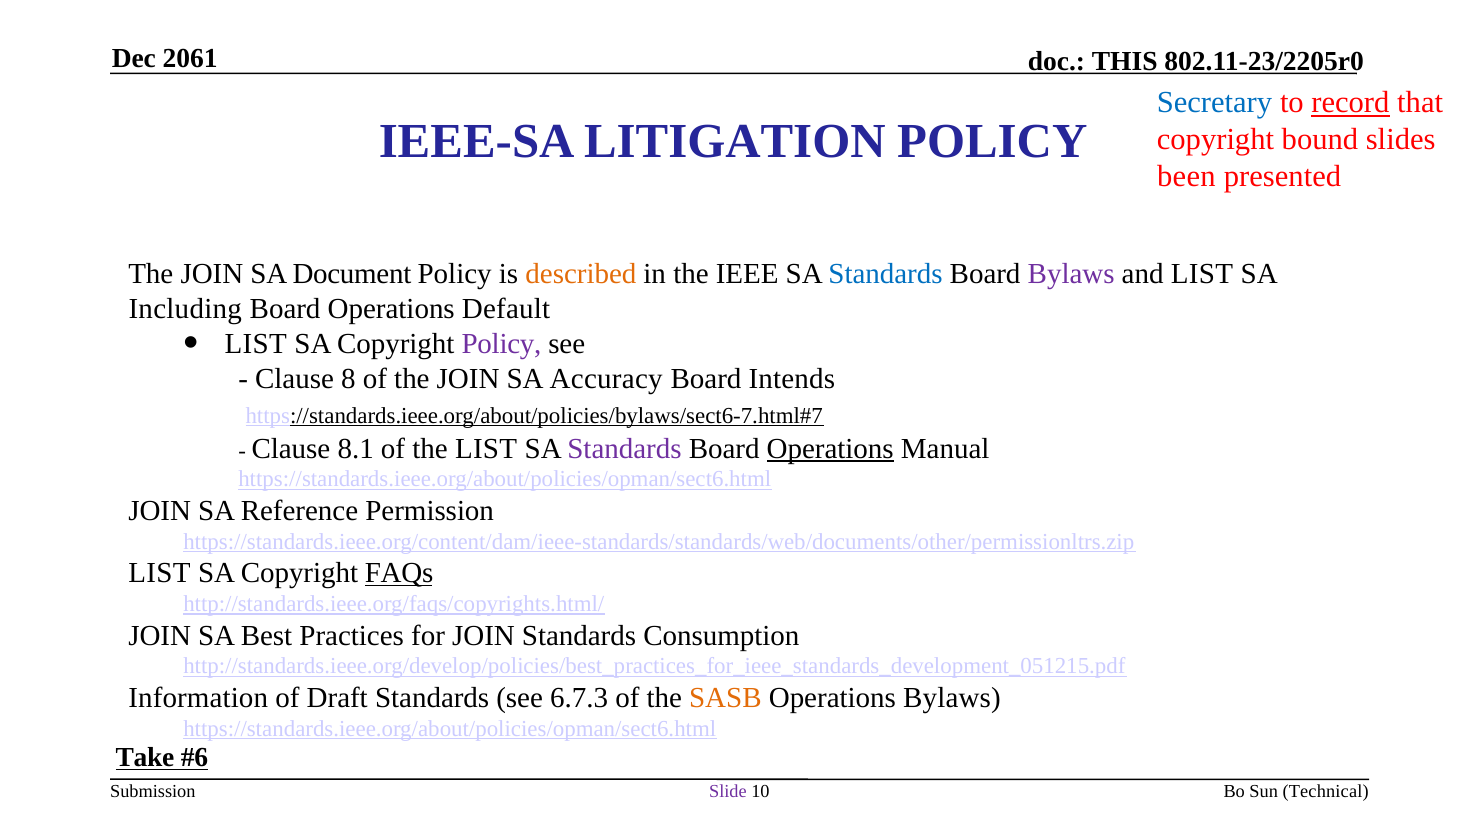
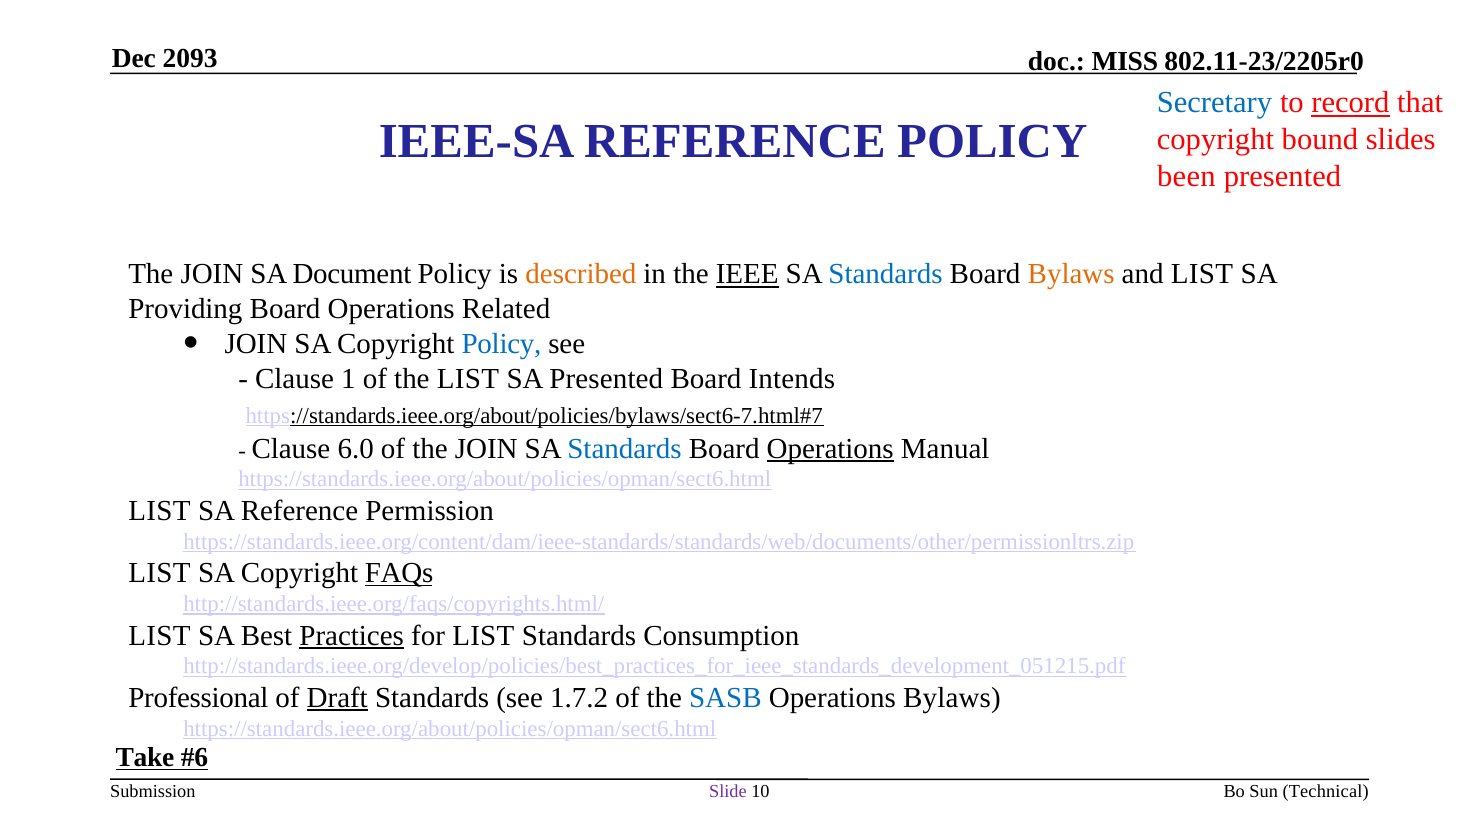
2061: 2061 -> 2093
THIS: THIS -> MISS
IEEE-SA LITIGATION: LITIGATION -> REFERENCE
IEEE underline: none -> present
Bylaws at (1071, 274) colour: purple -> orange
Including: Including -> Providing
Default: Default -> Related
LIST at (256, 344): LIST -> JOIN
Policy at (501, 344) colour: purple -> blue
8: 8 -> 1
of the JOIN: JOIN -> LIST
SA Accuracy: Accuracy -> Presented
8.1: 8.1 -> 6.0
of the LIST: LIST -> JOIN
Standards at (624, 449) colour: purple -> blue
JOIN at (160, 511): JOIN -> LIST
JOIN at (160, 636): JOIN -> LIST
Practices underline: none -> present
for JOIN: JOIN -> LIST
Information: Information -> Professional
Draft underline: none -> present
6.7.3: 6.7.3 -> 1.7.2
SASB colour: orange -> blue
